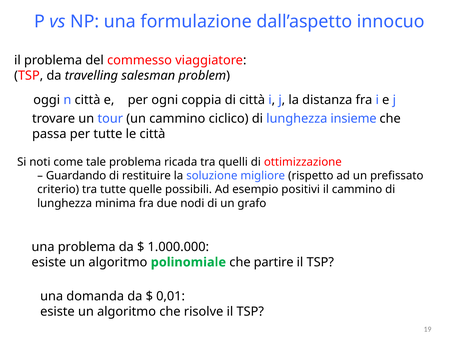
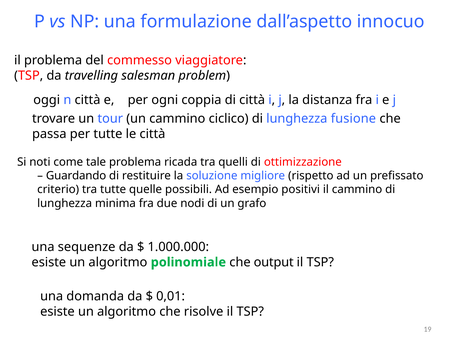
insieme: insieme -> fusione
una problema: problema -> sequenze
partire: partire -> output
